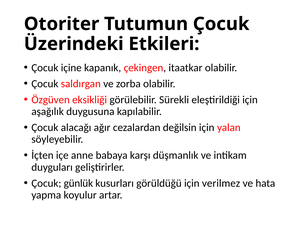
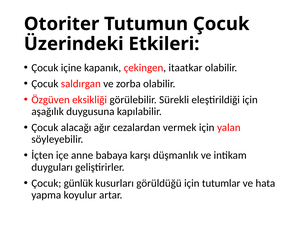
değilsin: değilsin -> vermek
verilmez: verilmez -> tutumlar
